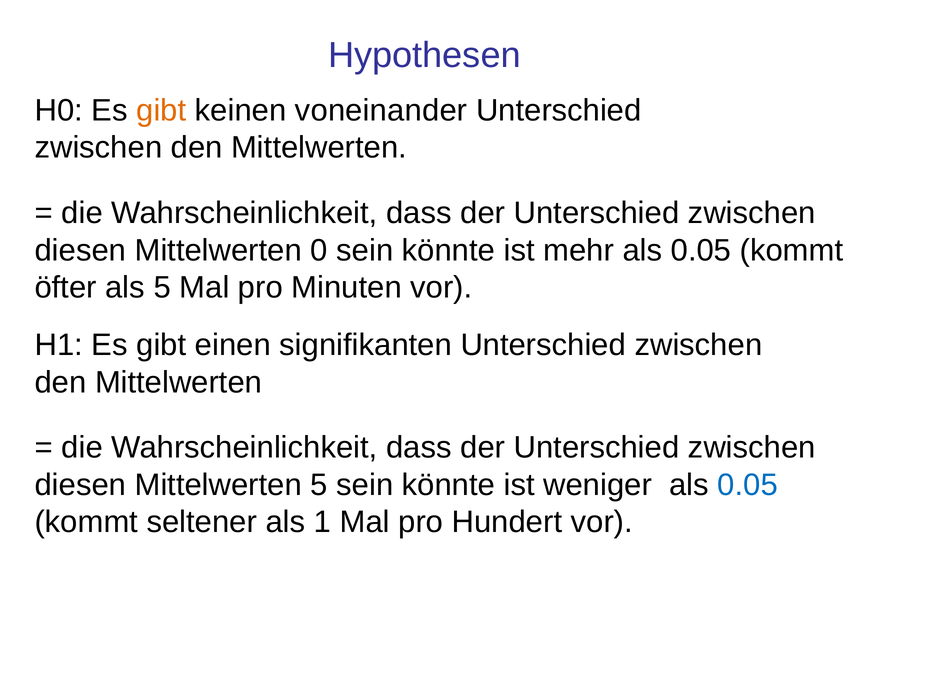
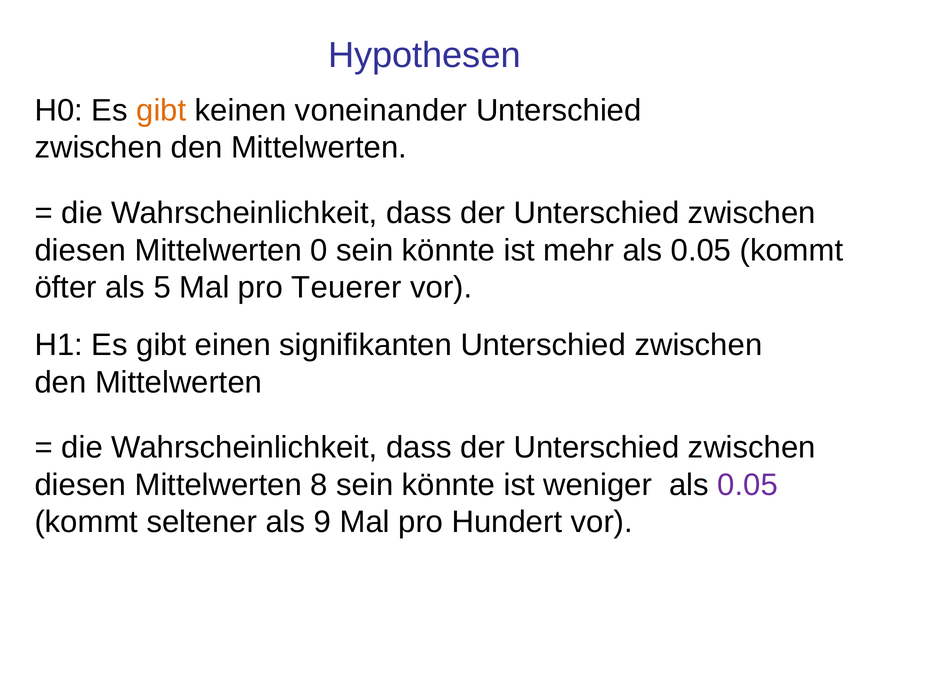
Minuten: Minuten -> Teuerer
Mittelwerten 5: 5 -> 8
0.05 at (748, 485) colour: blue -> purple
1: 1 -> 9
